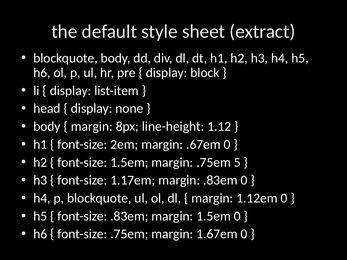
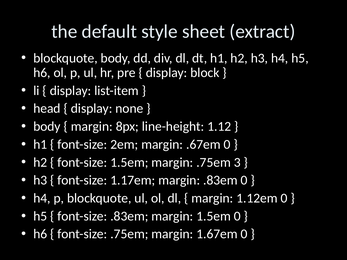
5: 5 -> 3
